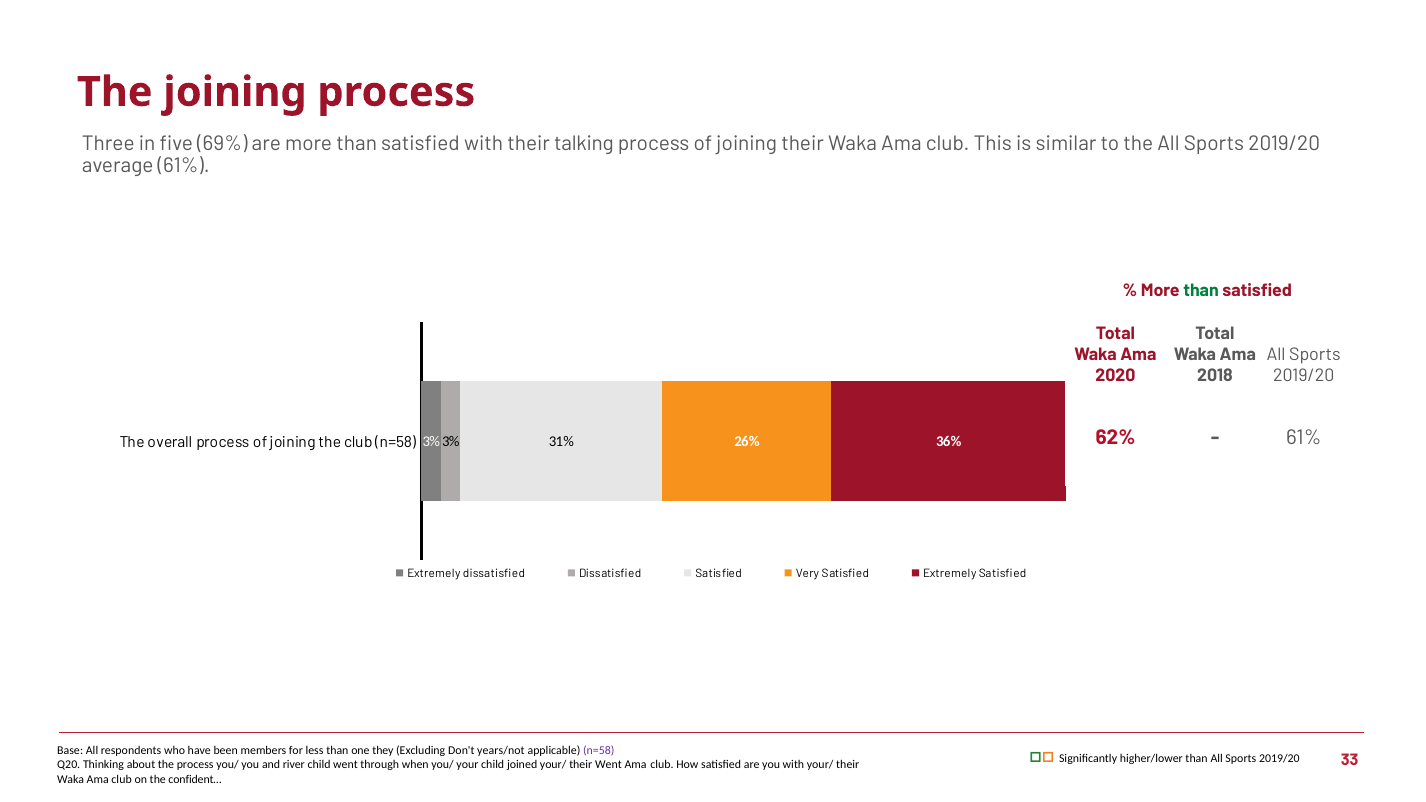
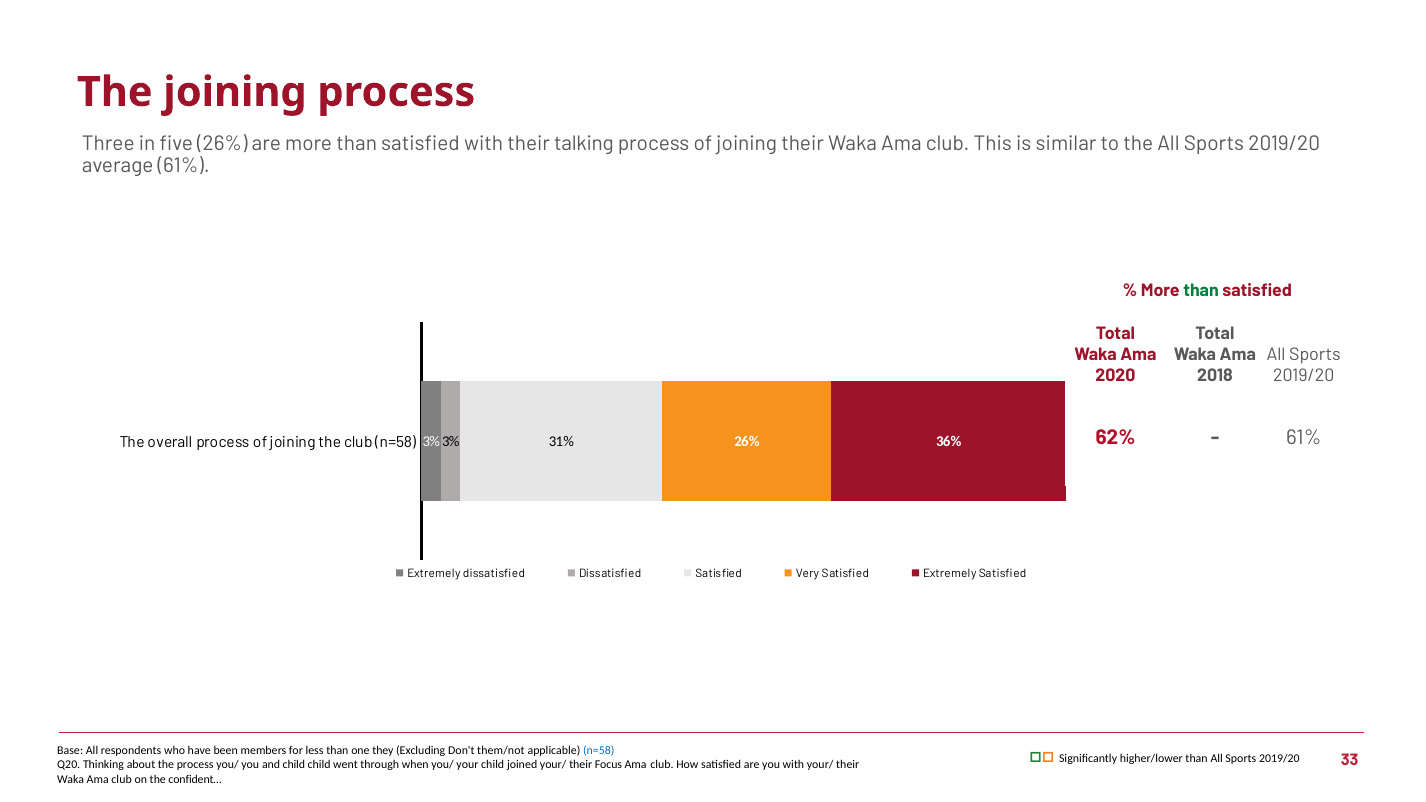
five 69%: 69% -> 26%
years/not: years/not -> them/not
n=58 at (599, 751) colour: purple -> blue
and river: river -> child
their Went: Went -> Focus
